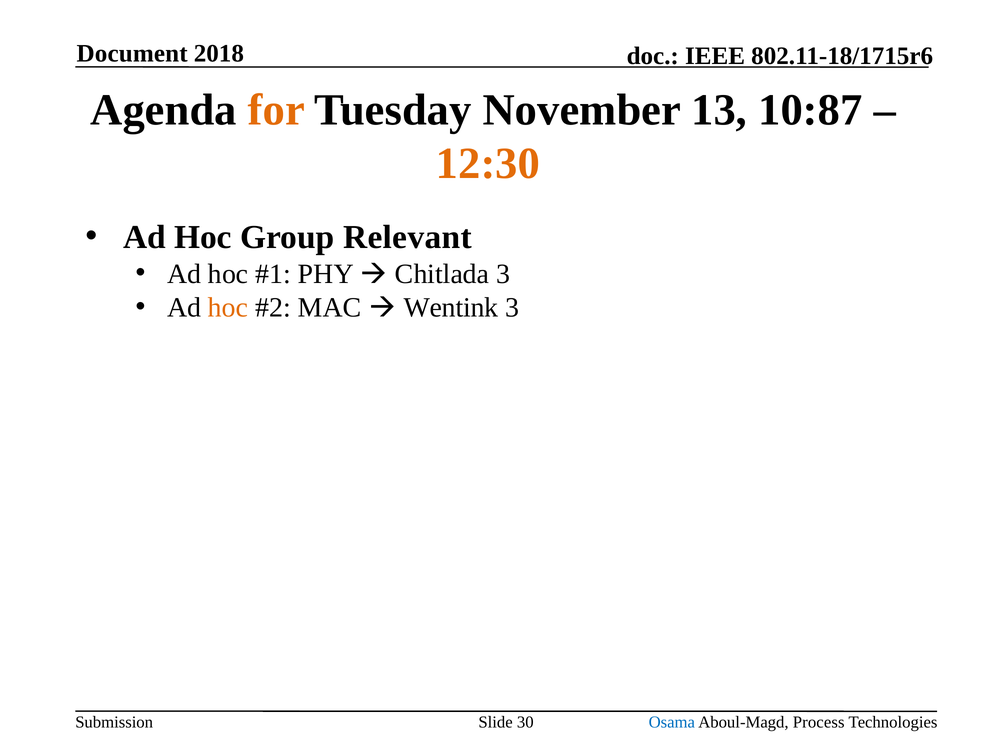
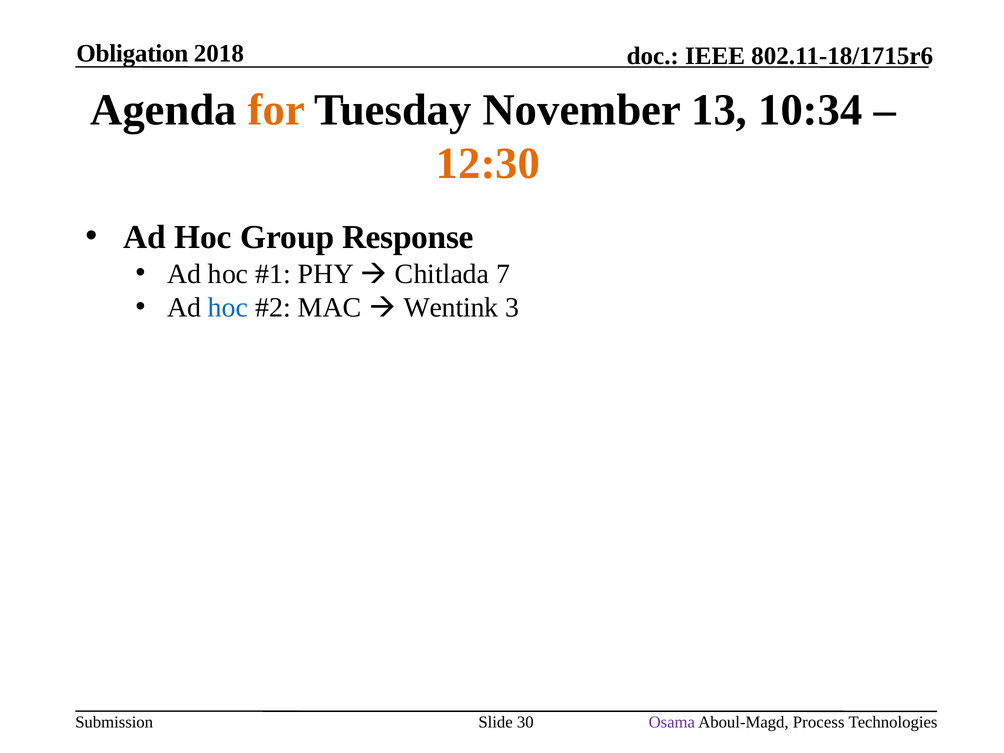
Document: Document -> Obligation
10:87: 10:87 -> 10:34
Relevant: Relevant -> Response
Chitlada 3: 3 -> 7
hoc at (228, 308) colour: orange -> blue
Osama colour: blue -> purple
